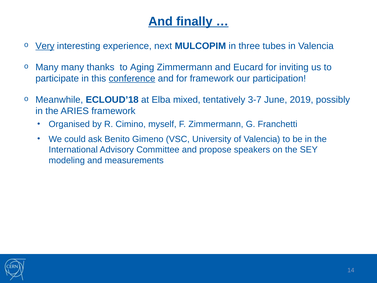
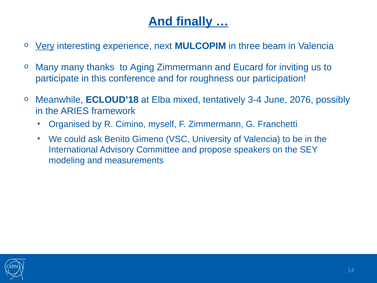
tubes: tubes -> beam
conference underline: present -> none
for framework: framework -> roughness
3-7: 3-7 -> 3-4
2019: 2019 -> 2076
